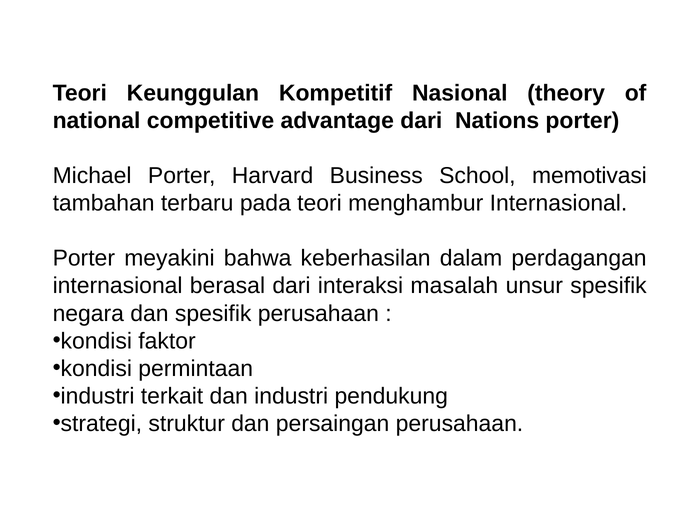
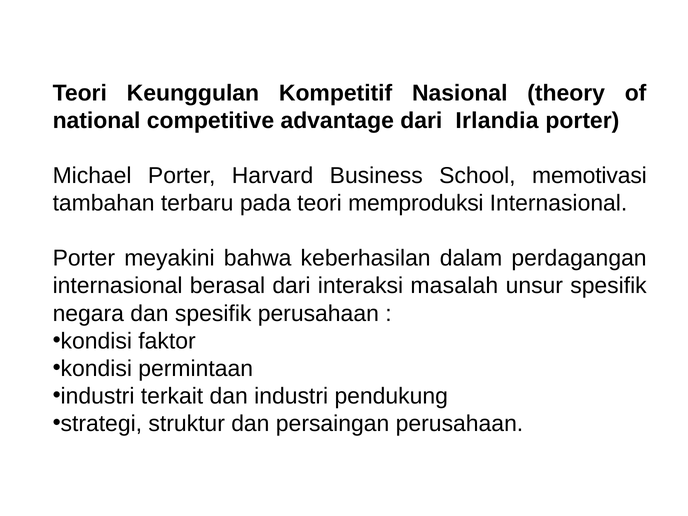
Nations: Nations -> Irlandia
menghambur: menghambur -> memproduksi
